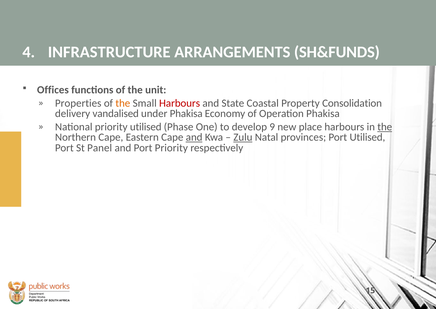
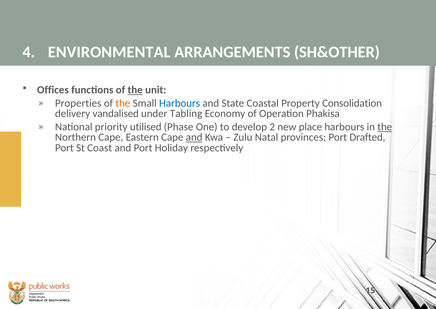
INFRASTRUCTURE: INFRASTRUCTURE -> ENVIRONMENTAL
SH&FUNDS: SH&FUNDS -> SH&OTHER
the at (135, 90) underline: none -> present
Harbours at (180, 103) colour: red -> blue
under Phakisa: Phakisa -> Tabling
9: 9 -> 2
Zulu underline: present -> none
Port Utilised: Utilised -> Drafted
Panel: Panel -> Coast
Port Priority: Priority -> Holiday
